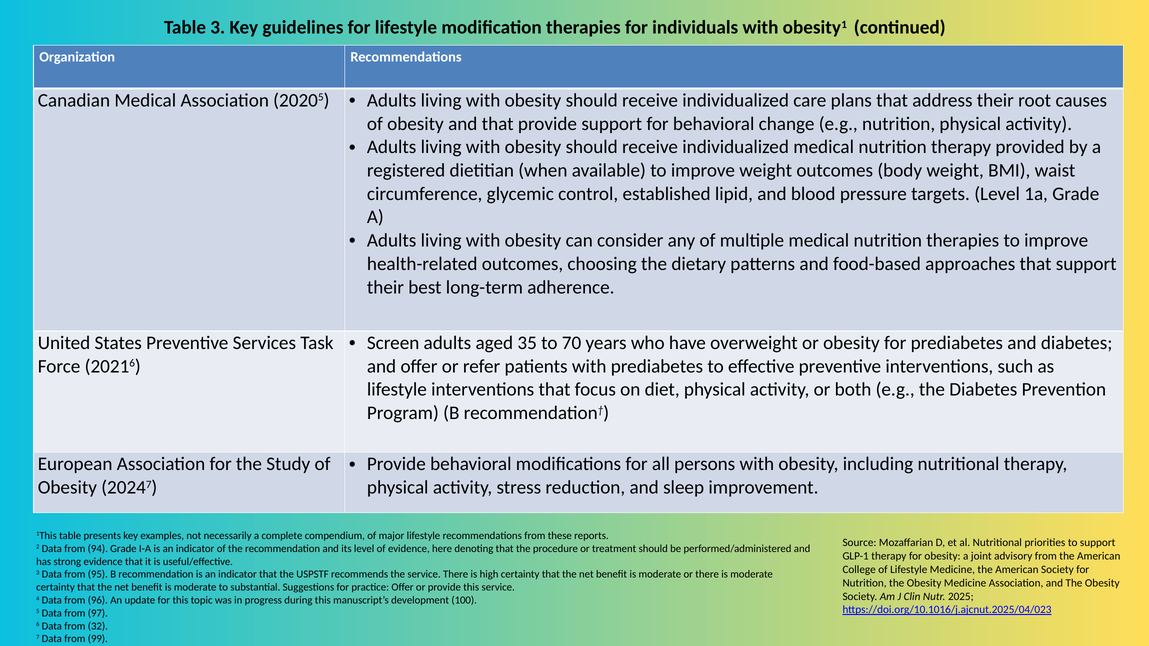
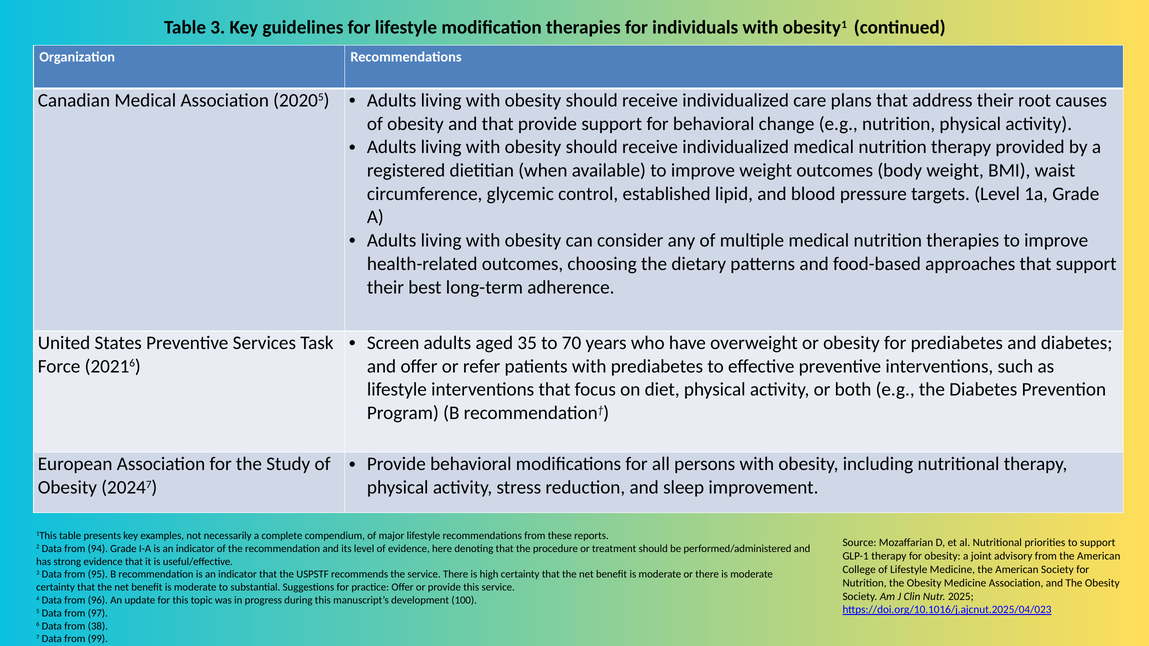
32: 32 -> 38
